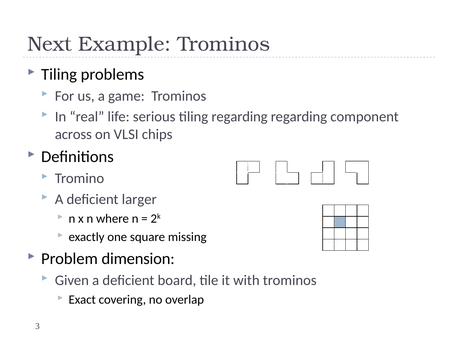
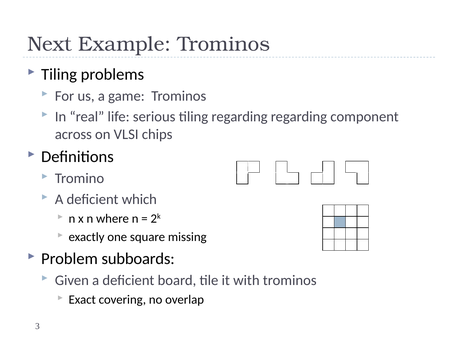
larger: larger -> which
dimension: dimension -> subboards
